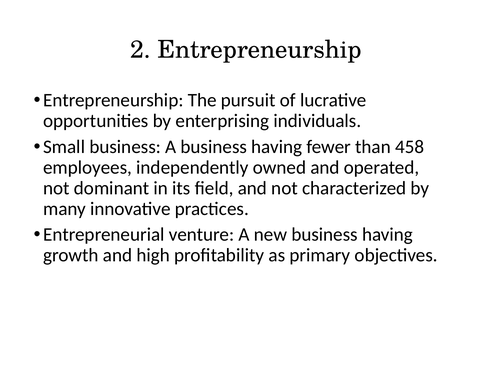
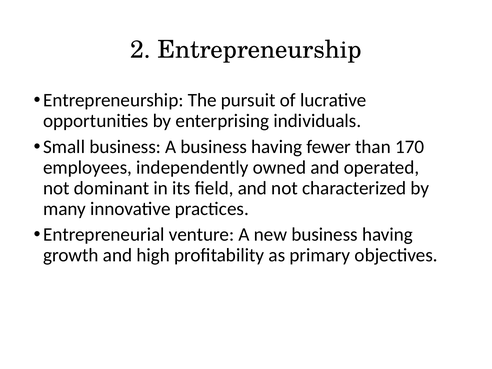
458: 458 -> 170
